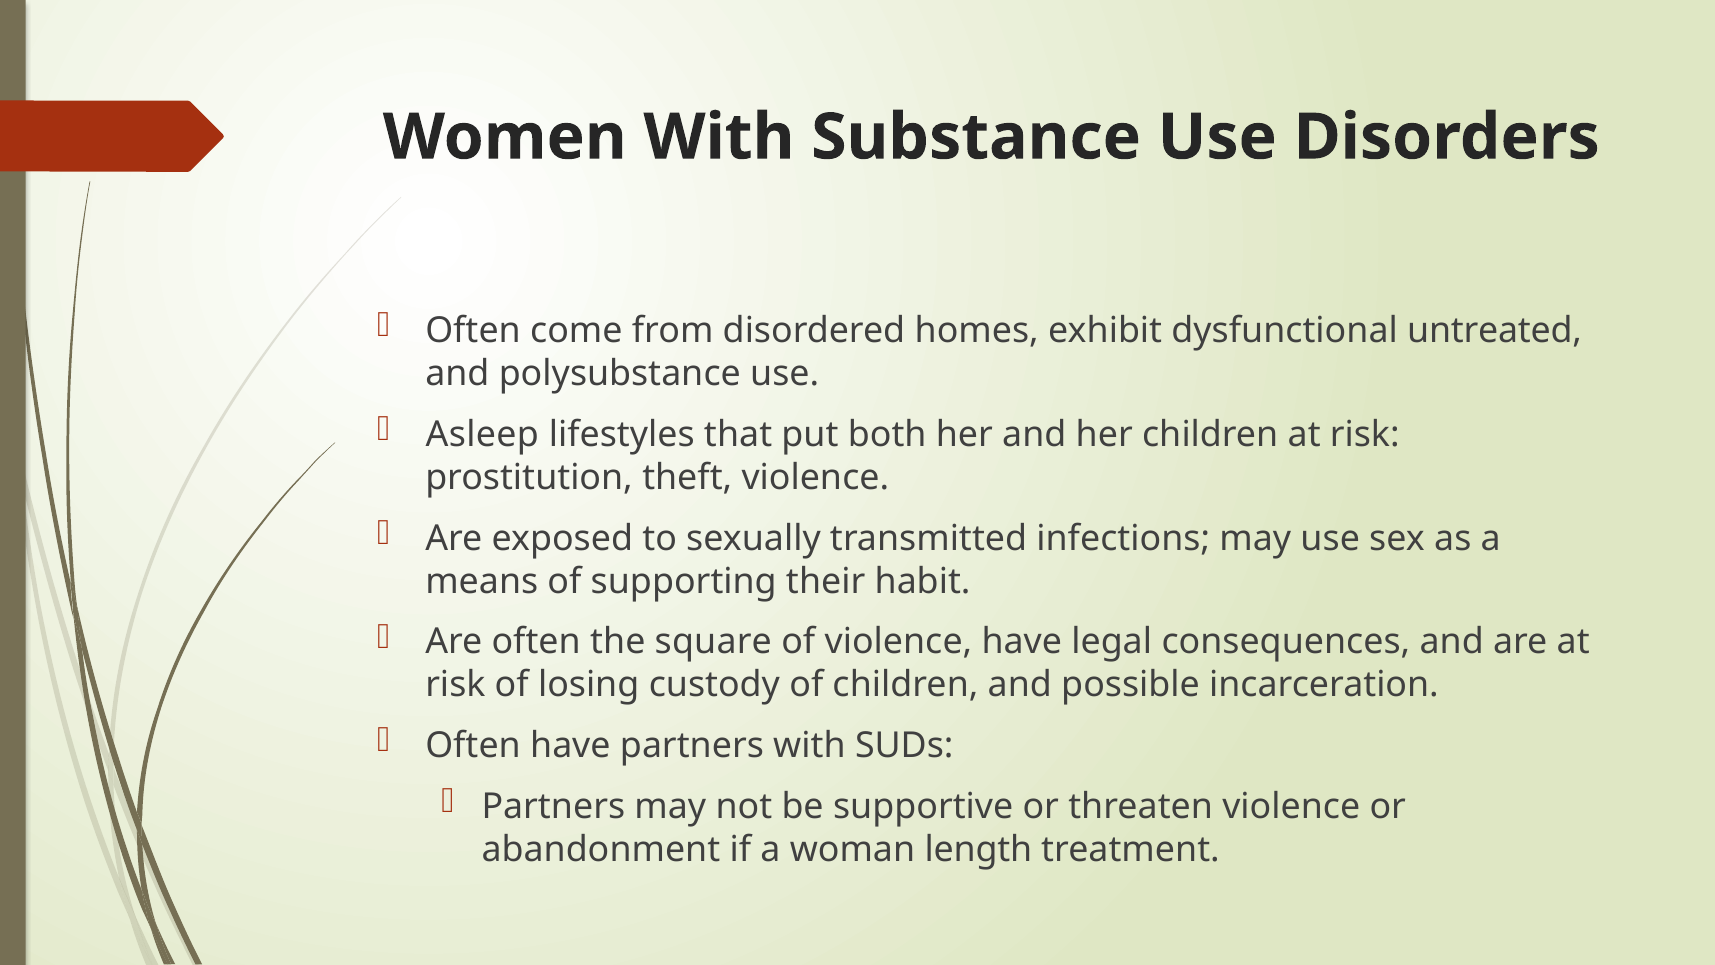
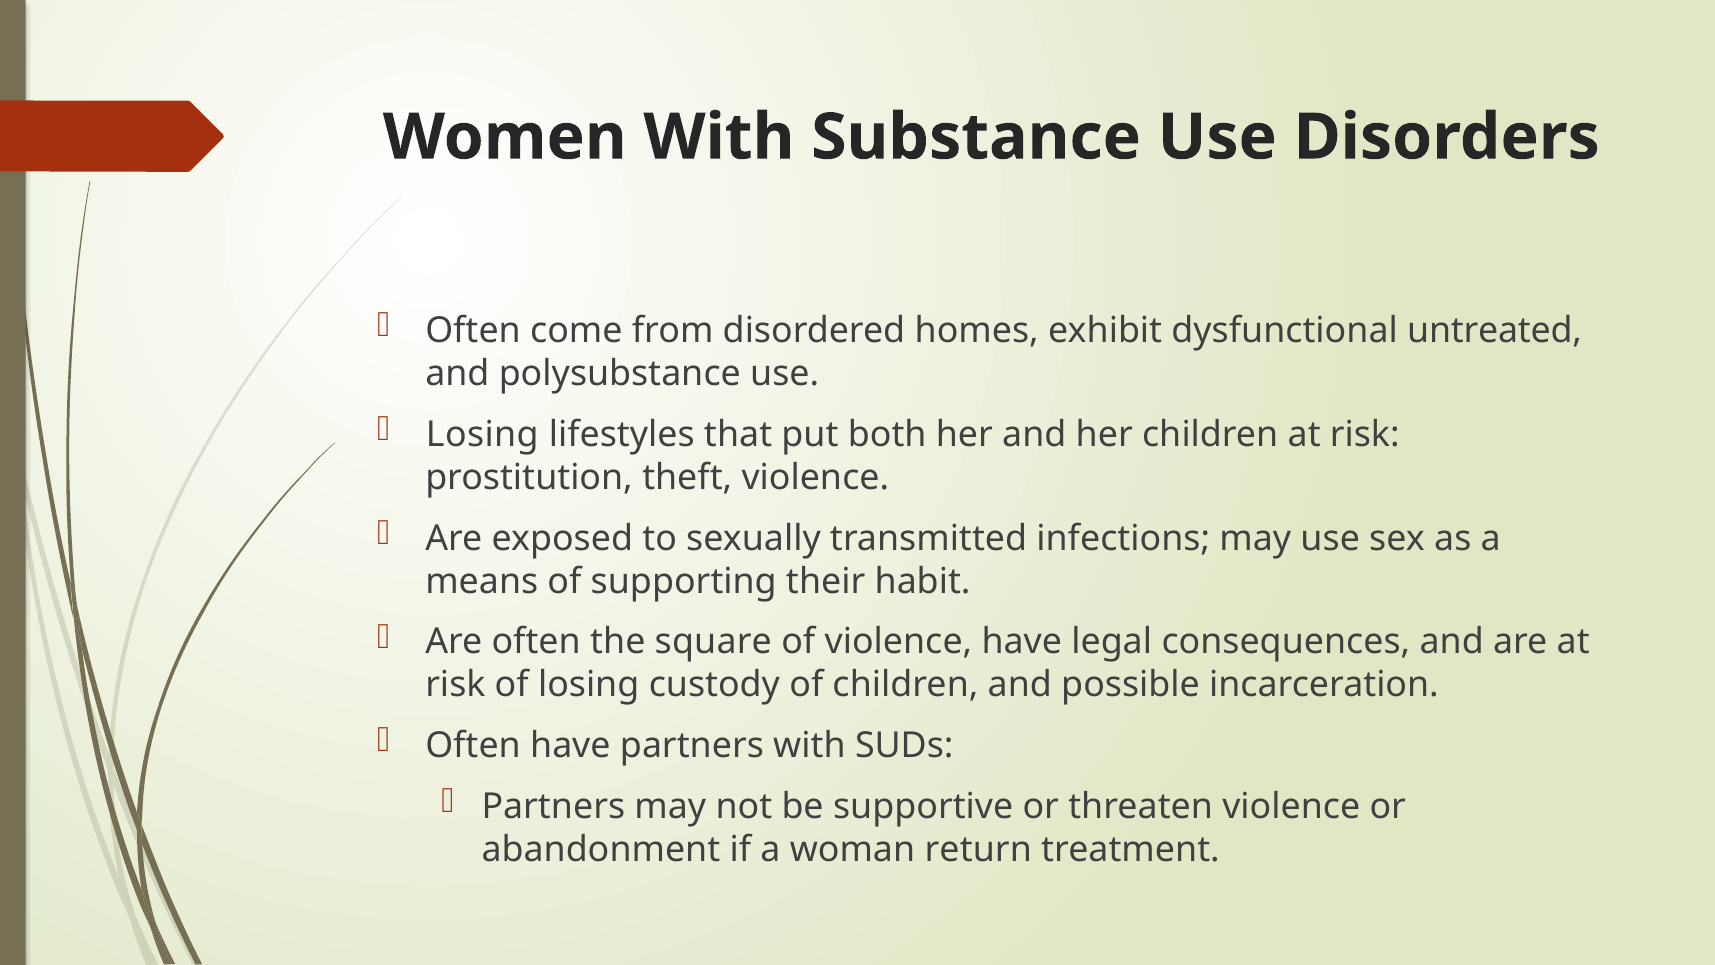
Asleep at (482, 434): Asleep -> Losing
length: length -> return
